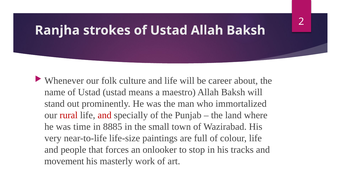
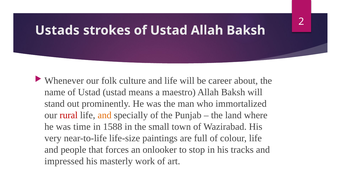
Ranjha: Ranjha -> Ustads
and at (105, 115) colour: red -> orange
8885: 8885 -> 1588
movement: movement -> impressed
